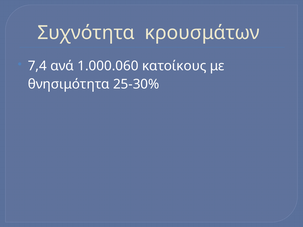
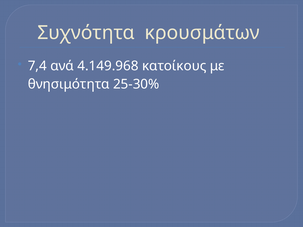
1.000.060: 1.000.060 -> 4.149.968
